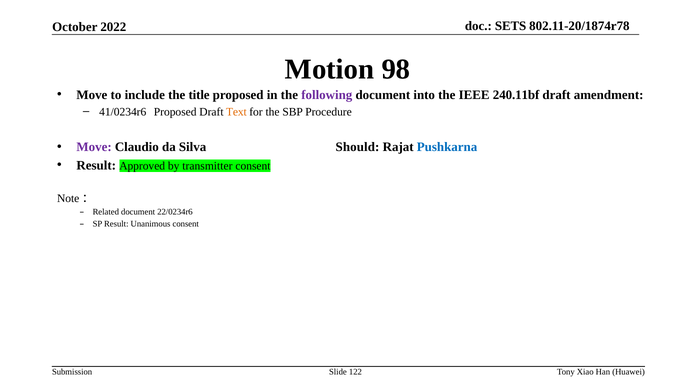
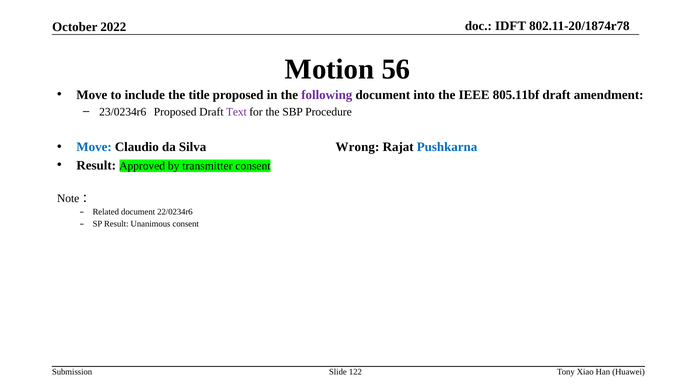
SETS: SETS -> IDFT
98: 98 -> 56
240.11bf: 240.11bf -> 805.11bf
41/0234r6: 41/0234r6 -> 23/0234r6
Text colour: orange -> purple
Move at (94, 147) colour: purple -> blue
Should: Should -> Wrong
